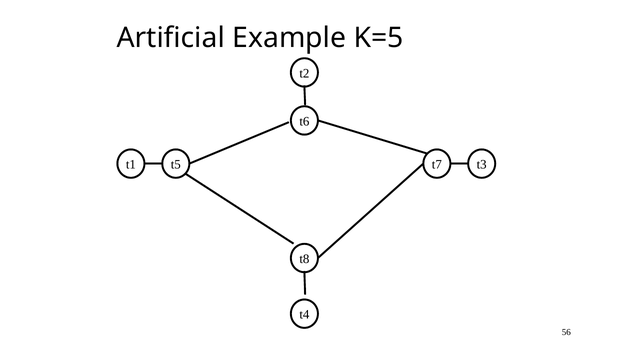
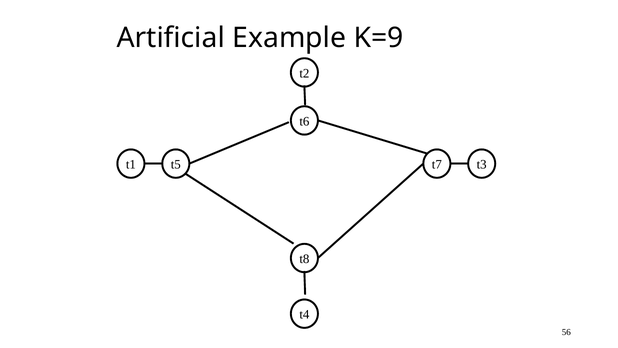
K=5: K=5 -> K=9
